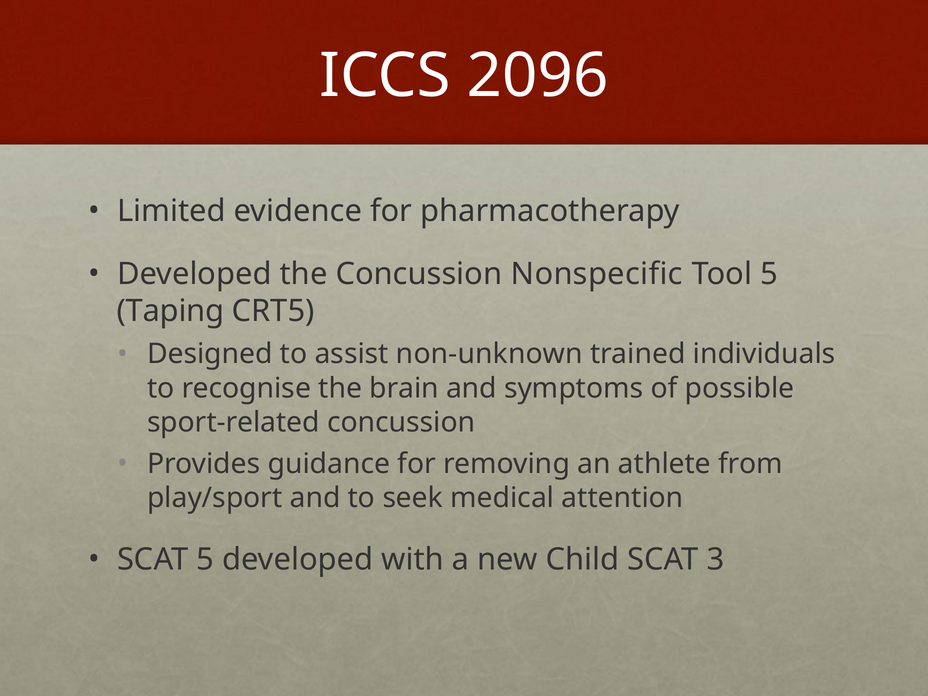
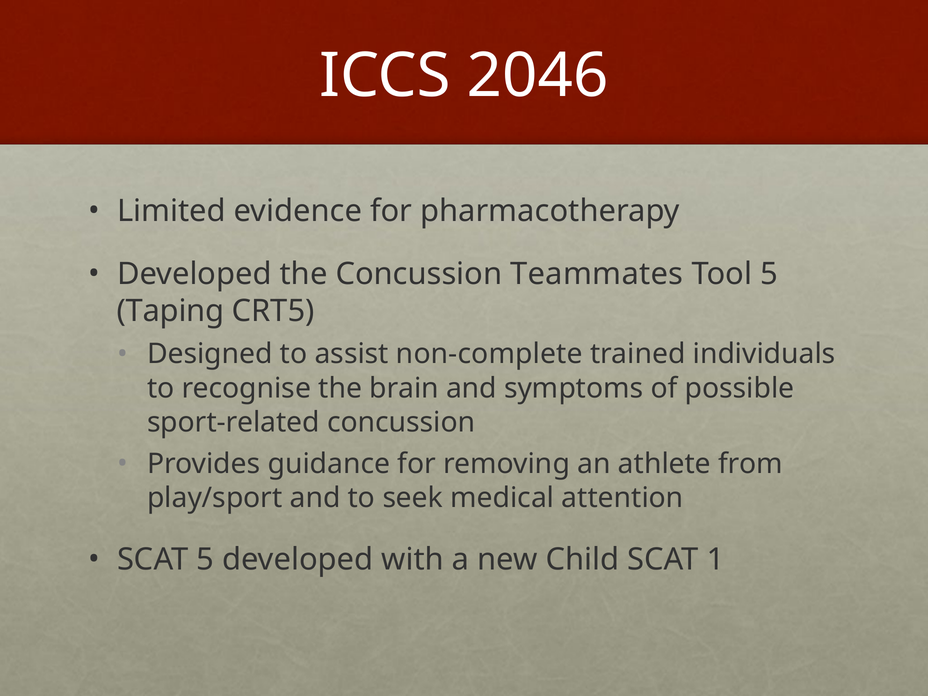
2096: 2096 -> 2046
Nonspecific: Nonspecific -> Teammates
non-unknown: non-unknown -> non-complete
3: 3 -> 1
